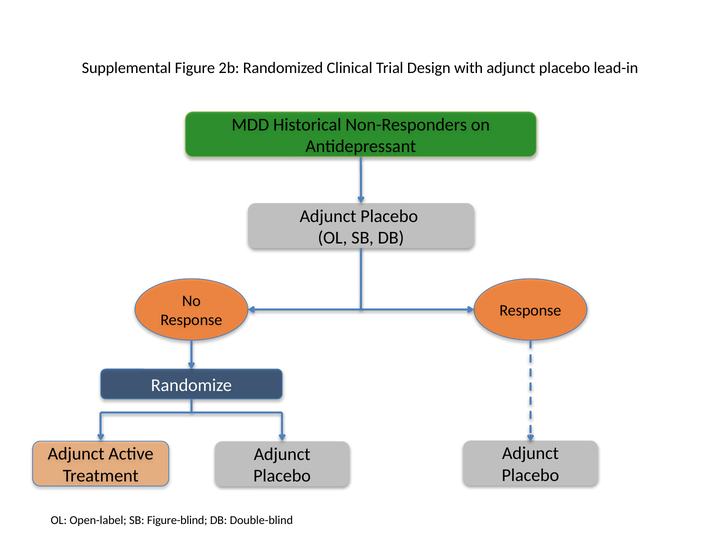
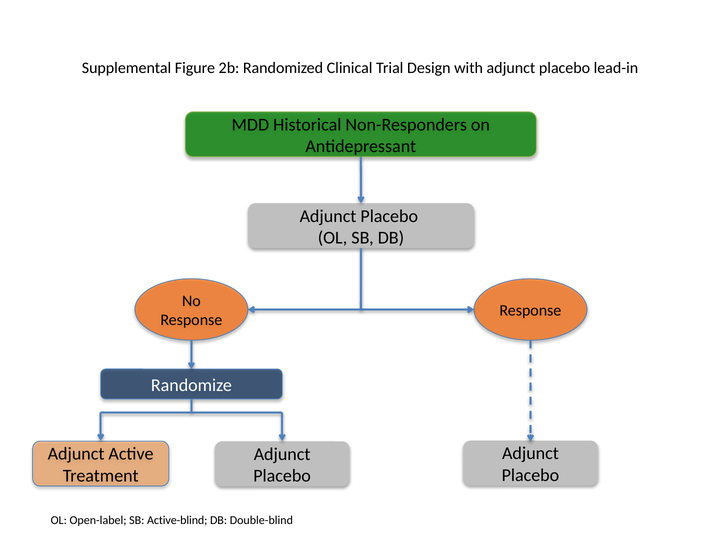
Figure-blind: Figure-blind -> Active-blind
